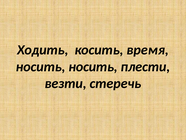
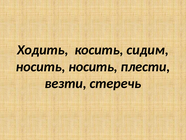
время: время -> сидим
